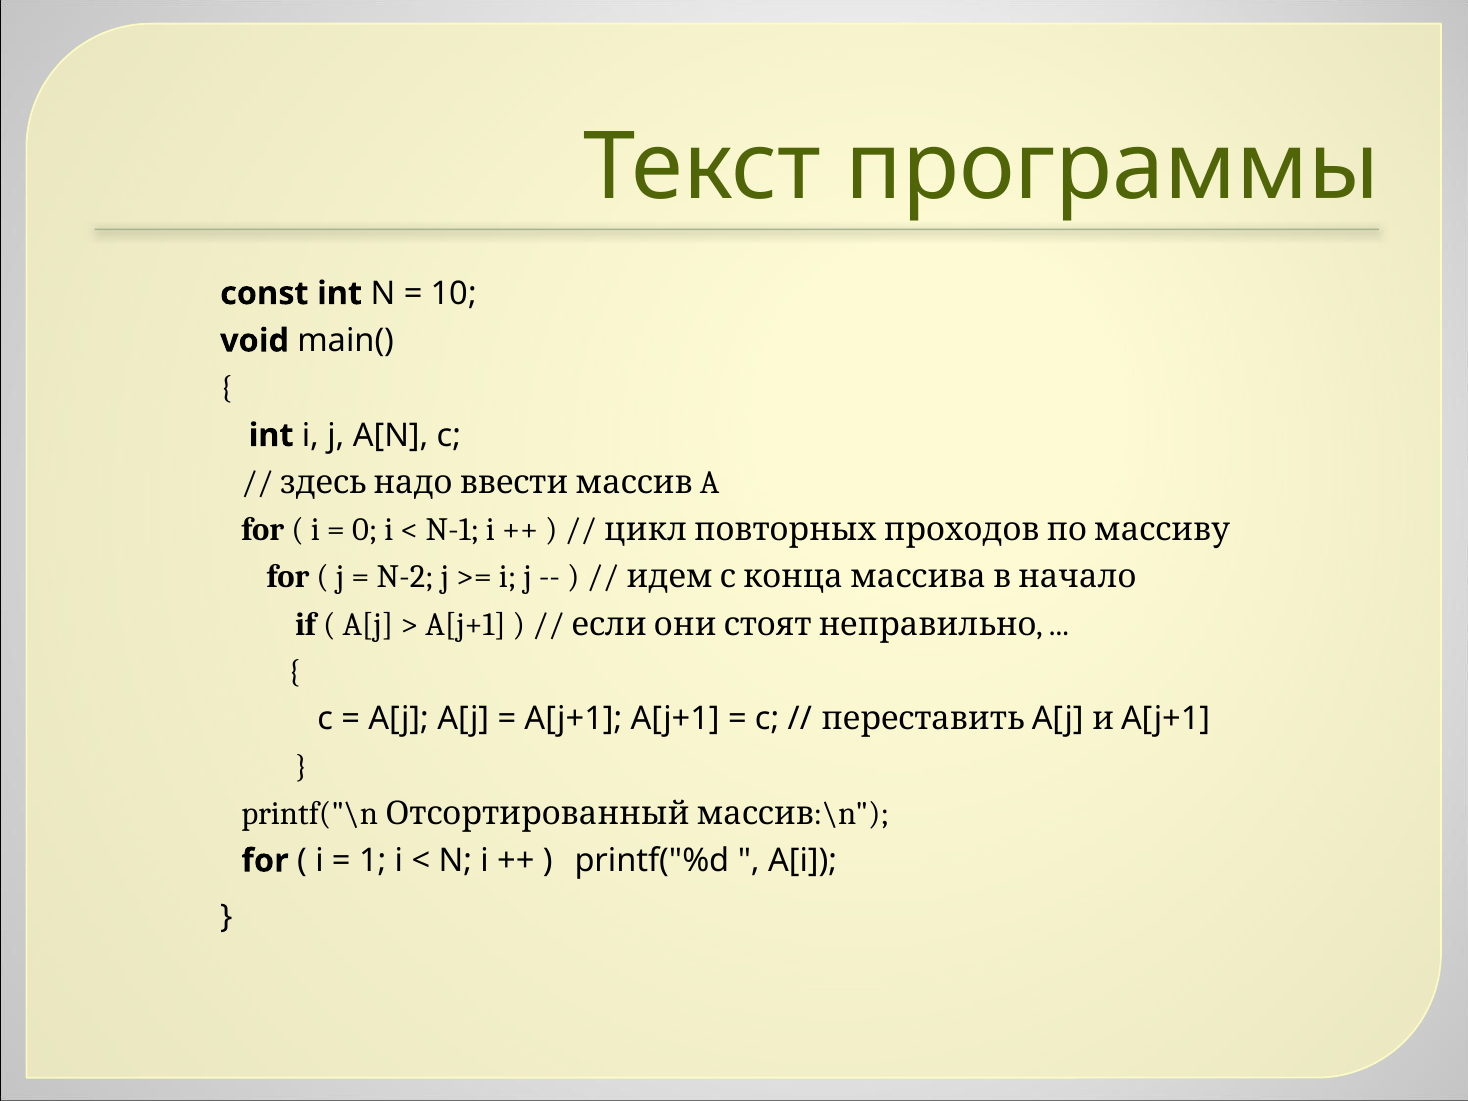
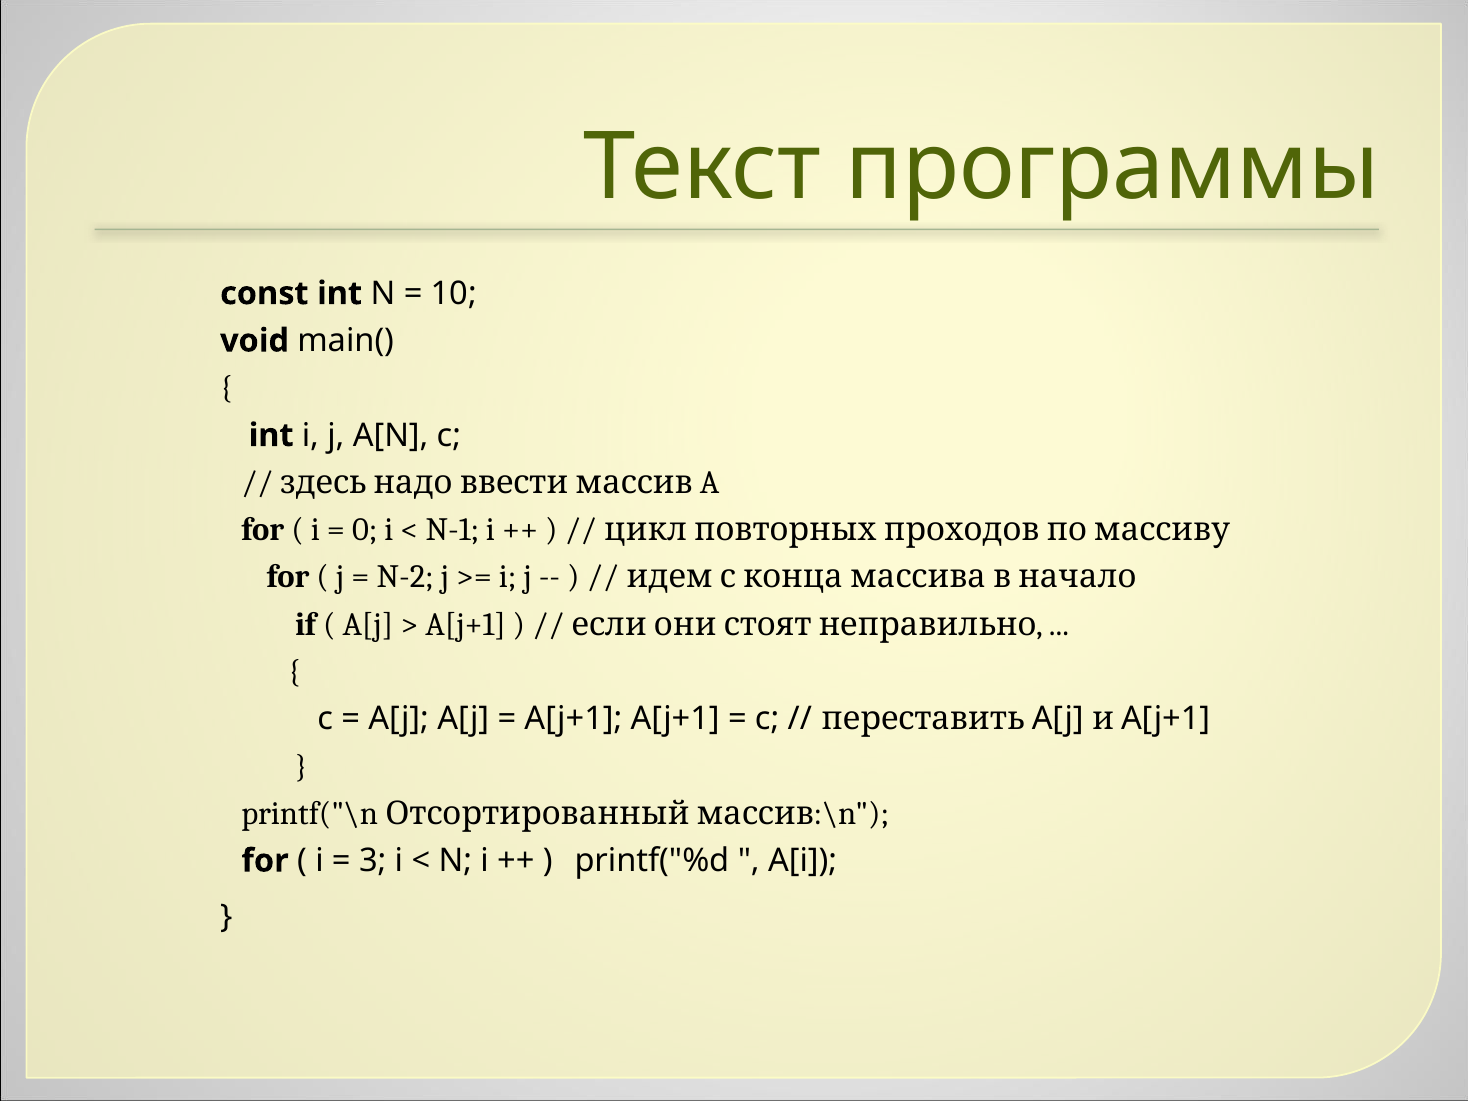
1: 1 -> 3
